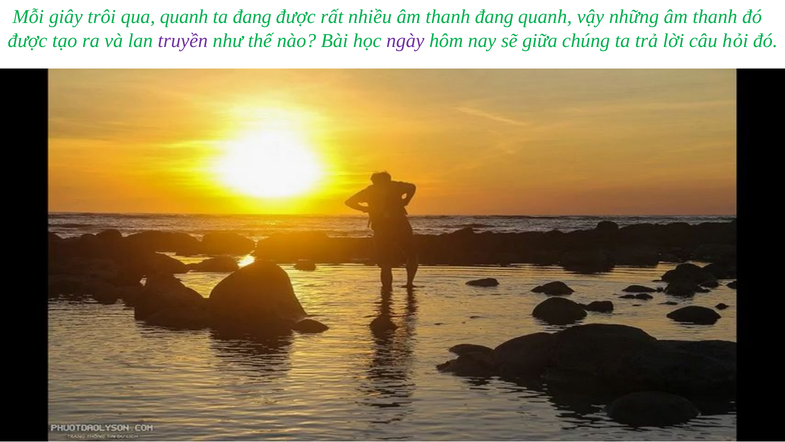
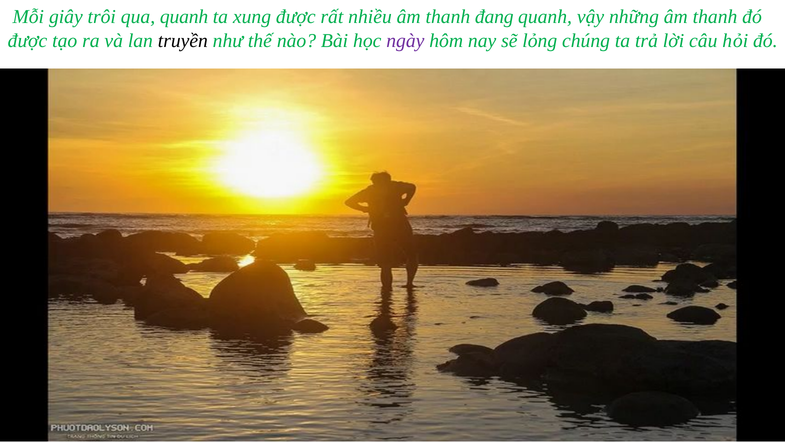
ta đang: đang -> xung
truyền colour: purple -> black
giữa: giữa -> lỏng
